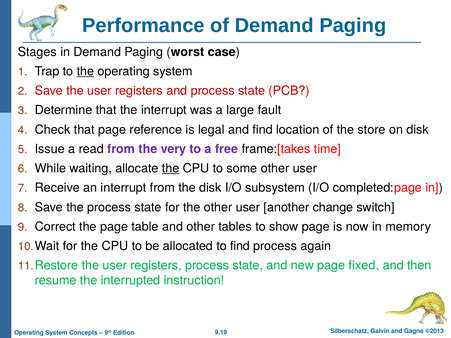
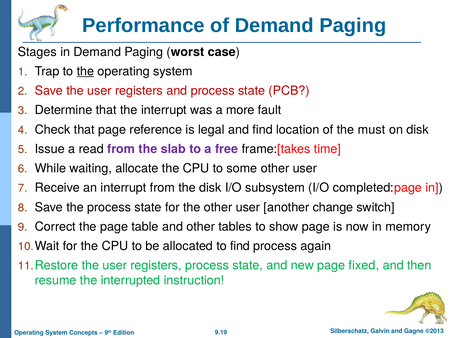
large: large -> more
store: store -> must
very: very -> slab
the at (171, 169) underline: present -> none
